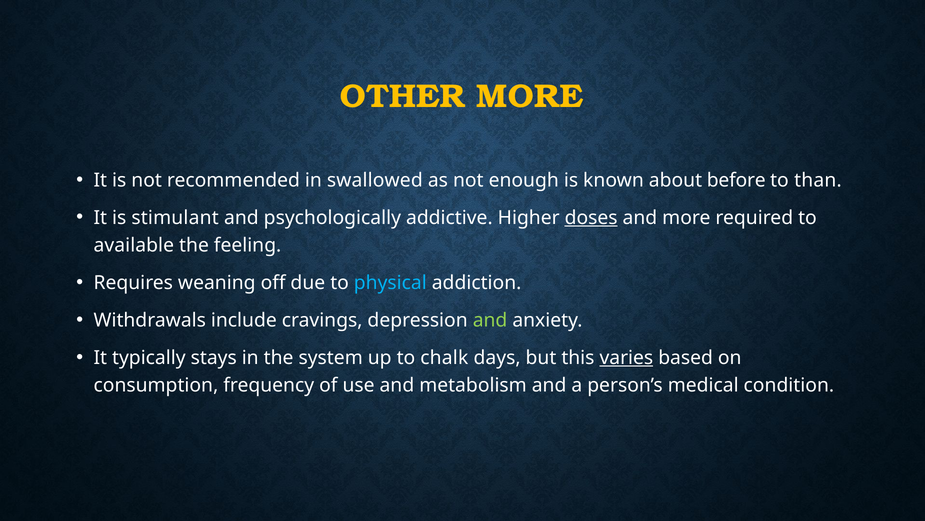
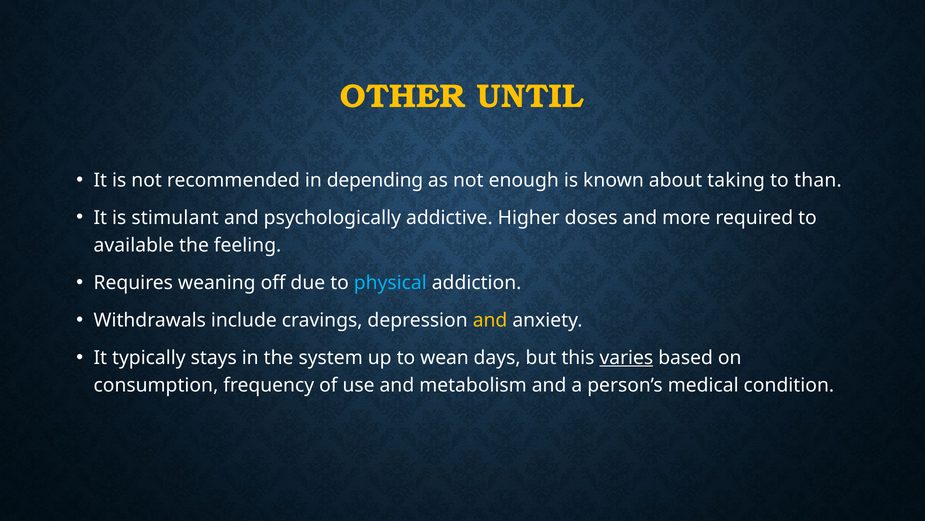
OTHER MORE: MORE -> UNTIL
swallowed: swallowed -> depending
before: before -> taking
doses underline: present -> none
and at (490, 320) colour: light green -> yellow
chalk: chalk -> wean
